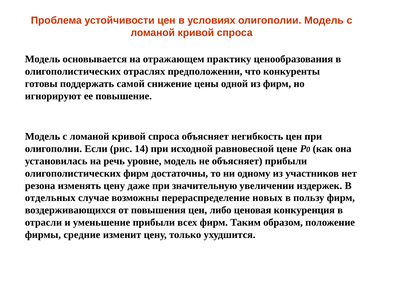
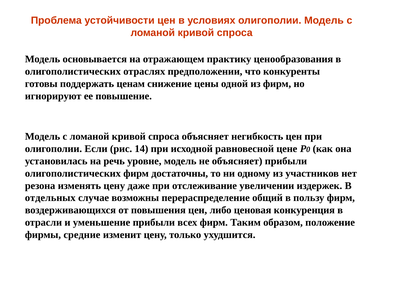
самой: самой -> ценам
значительную: значительную -> отслеживание
новых: новых -> общий
